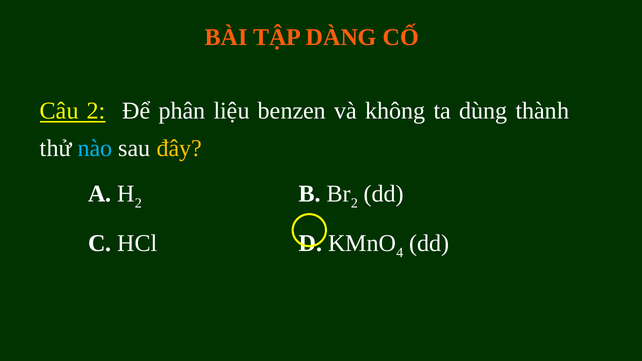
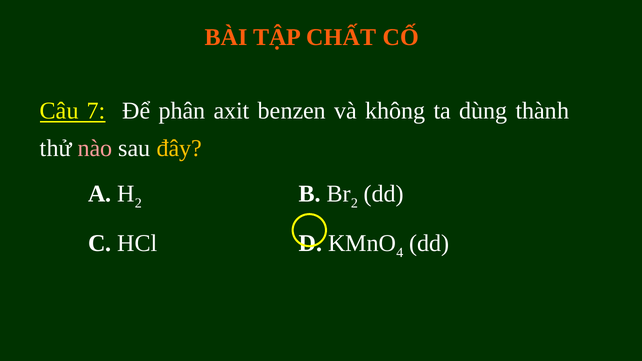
DÀNG: DÀNG -> CHẤT
Câu 2: 2 -> 7
liệu: liệu -> axit
nào colour: light blue -> pink
